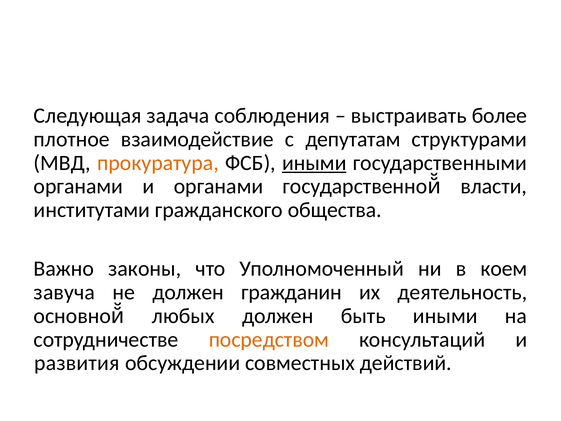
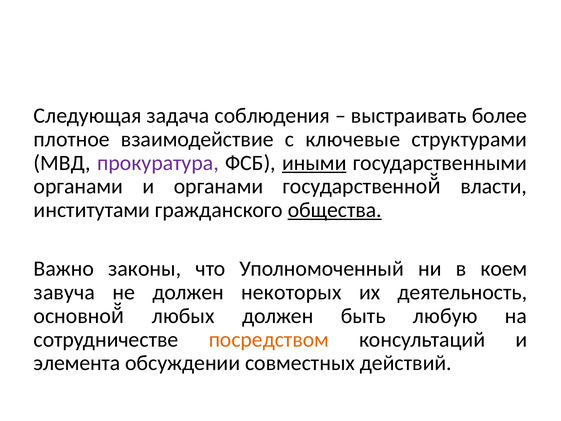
депутатам: депутатам -> ключевые
прокуратура colour: orange -> purple
общества underline: none -> present
гражданин: гражданин -> некоторых
быть иными: иными -> любую
развития: развития -> элемента
